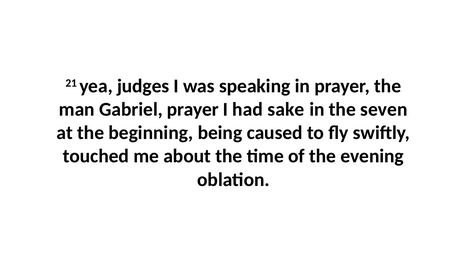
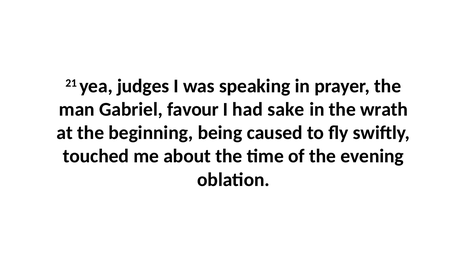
Gabriel prayer: prayer -> favour
seven: seven -> wrath
